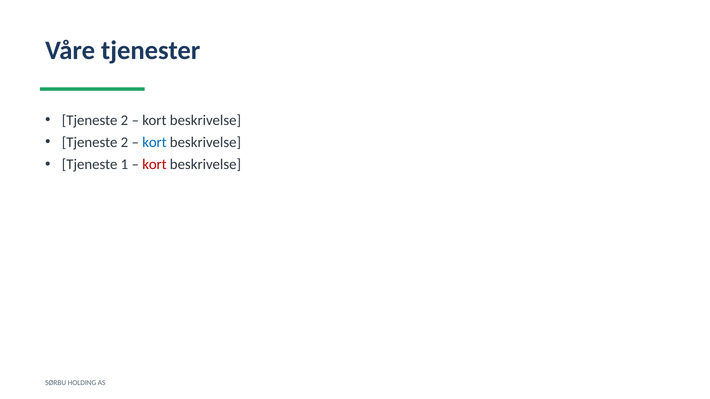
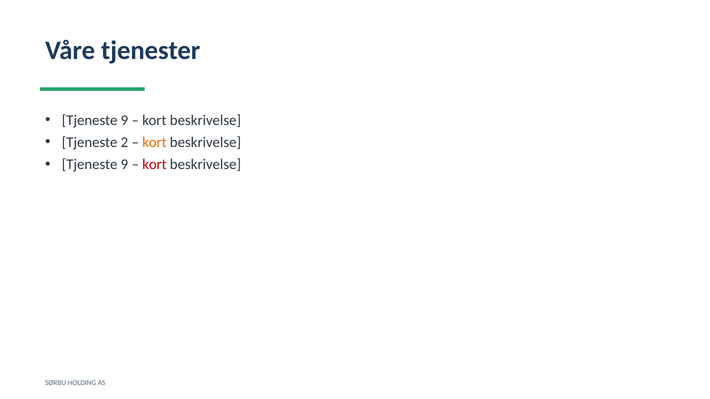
2 at (124, 120): 2 -> 9
kort at (154, 142) colour: blue -> orange
1 at (124, 165): 1 -> 9
